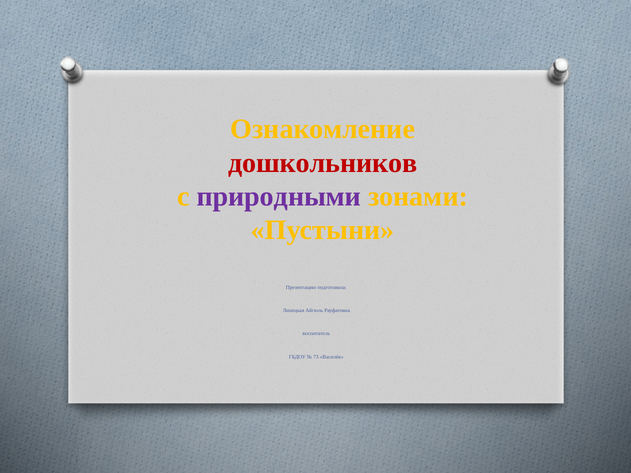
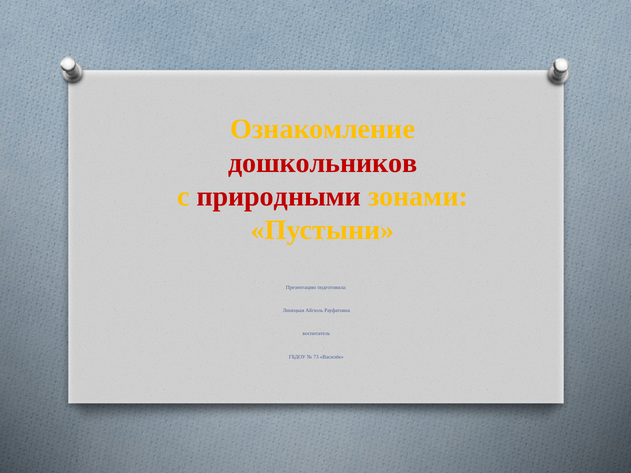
природными colour: purple -> red
